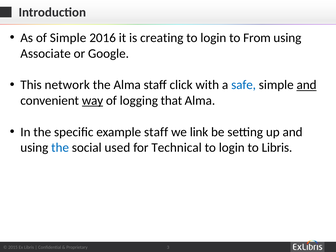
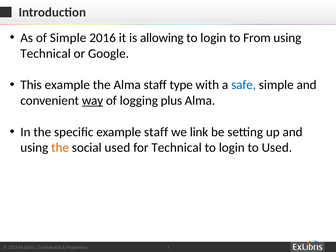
creating: creating -> allowing
Associate at (46, 54): Associate -> Technical
This network: network -> example
click: click -> type
and at (307, 85) underline: present -> none
that: that -> plus
the at (60, 148) colour: blue -> orange
to Libris: Libris -> Used
